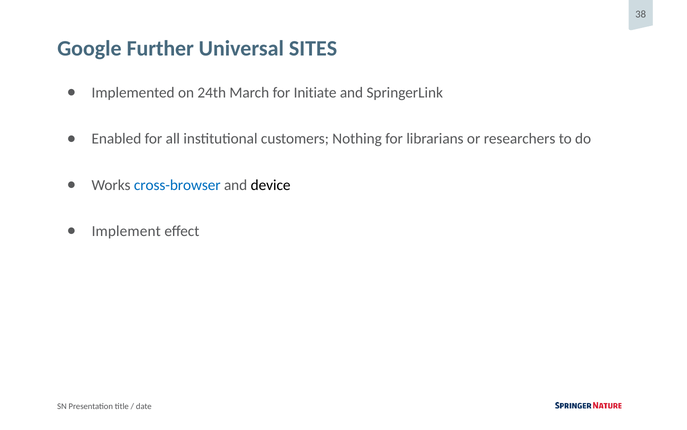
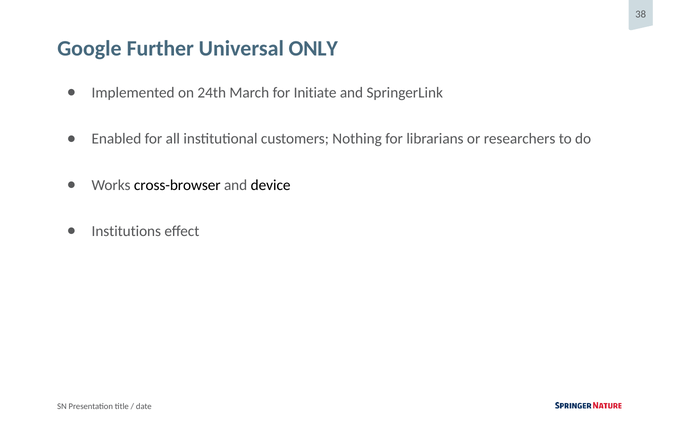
SITES: SITES -> ONLY
cross-browser colour: blue -> black
Implement: Implement -> Institutions
